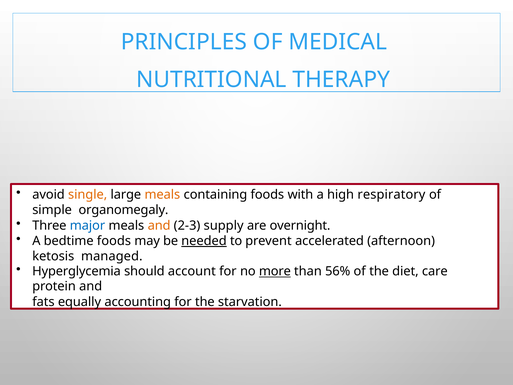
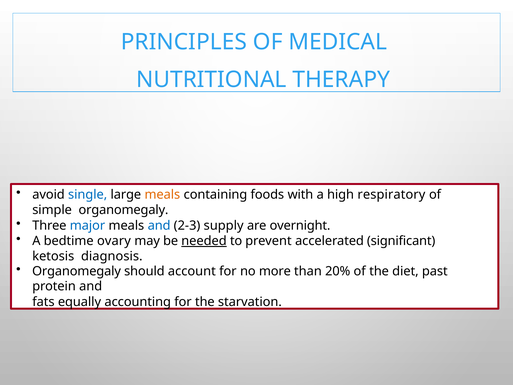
single colour: orange -> blue
and at (159, 225) colour: orange -> blue
bedtime foods: foods -> ovary
afternoon: afternoon -> significant
managed: managed -> diagnosis
Hyperglycemia at (77, 271): Hyperglycemia -> Organomegaly
more underline: present -> none
56%: 56% -> 20%
care: care -> past
